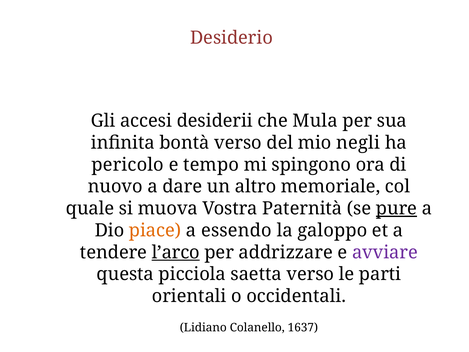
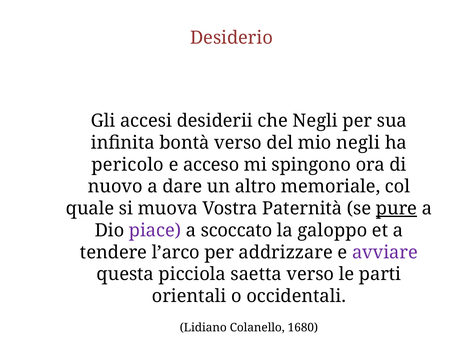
che Mula: Mula -> Negli
tempo: tempo -> acceso
piace colour: orange -> purple
essendo: essendo -> scoccato
l’arco underline: present -> none
1637: 1637 -> 1680
